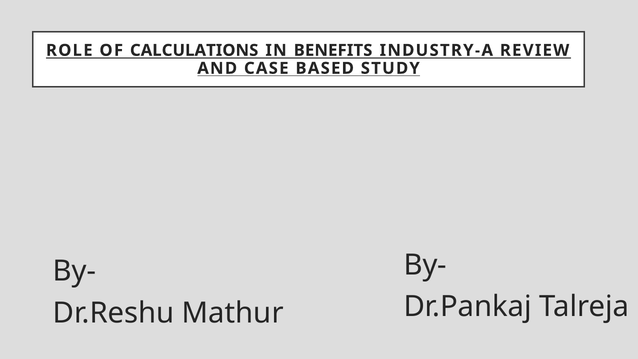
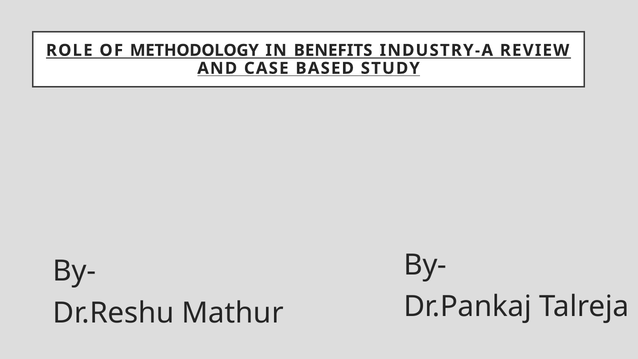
CALCULATIONS: CALCULATIONS -> METHODOLOGY
